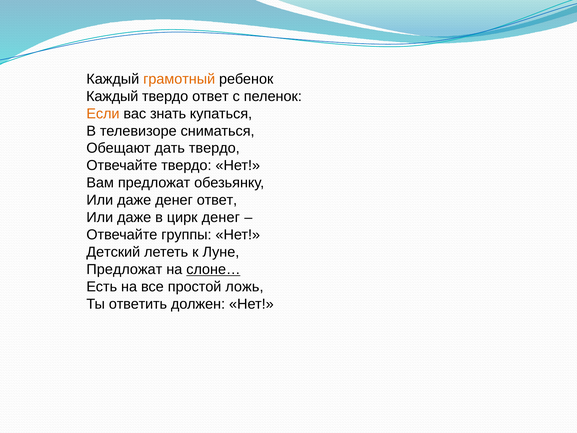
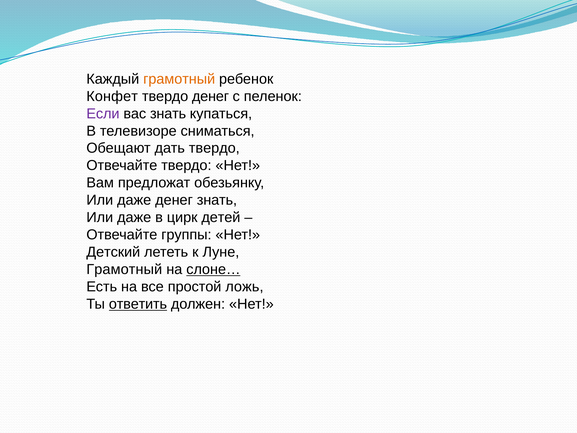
Каждый at (112, 96): Каждый -> Конфет
твердо ответ: ответ -> денег
Если colour: orange -> purple
денег ответ: ответ -> знать
цирк денег: денег -> детей
Предложат at (124, 269): Предложат -> Грамотный
ответить underline: none -> present
